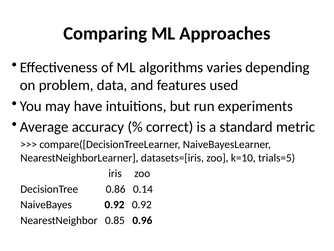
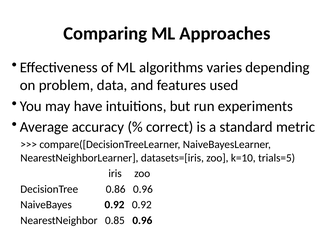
0.86 0.14: 0.14 -> 0.96
